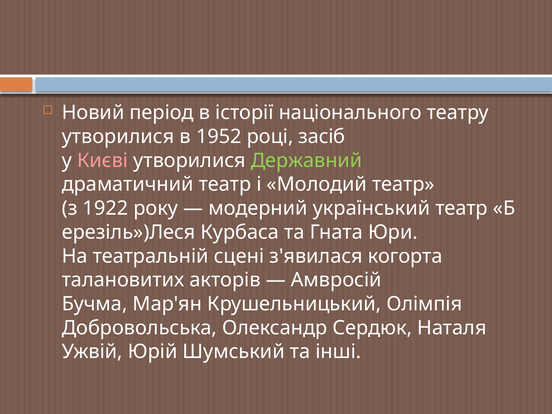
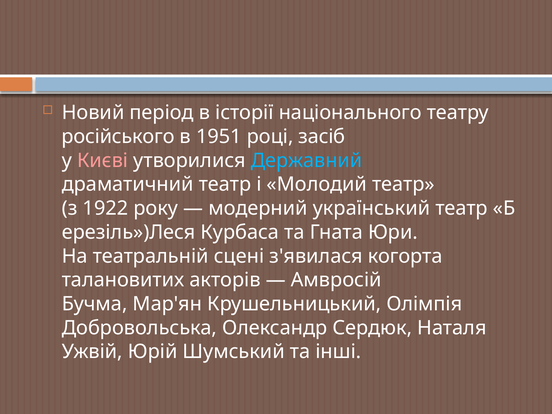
утворилися at (118, 137): утворилися -> російського
1952: 1952 -> 1951
Державний colour: light green -> light blue
